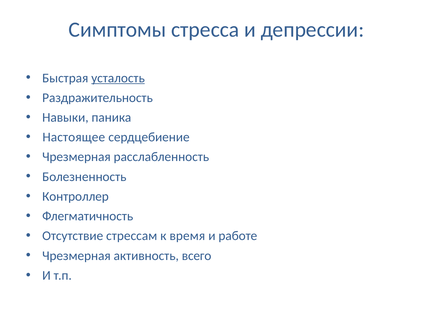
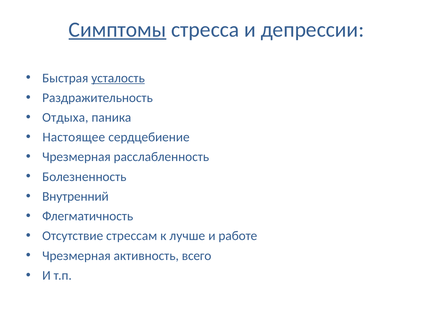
Симптомы underline: none -> present
Навыки: Навыки -> Отдыха
Контроллер: Контроллер -> Внутренний
время: время -> лучше
